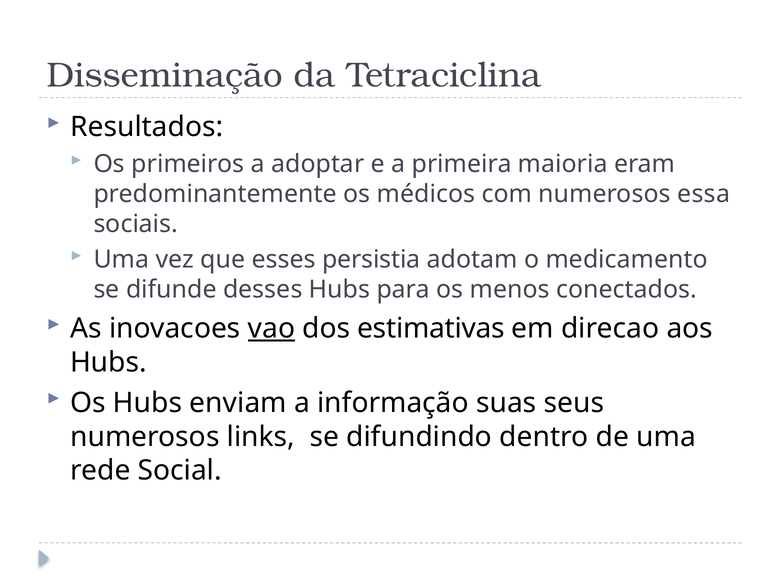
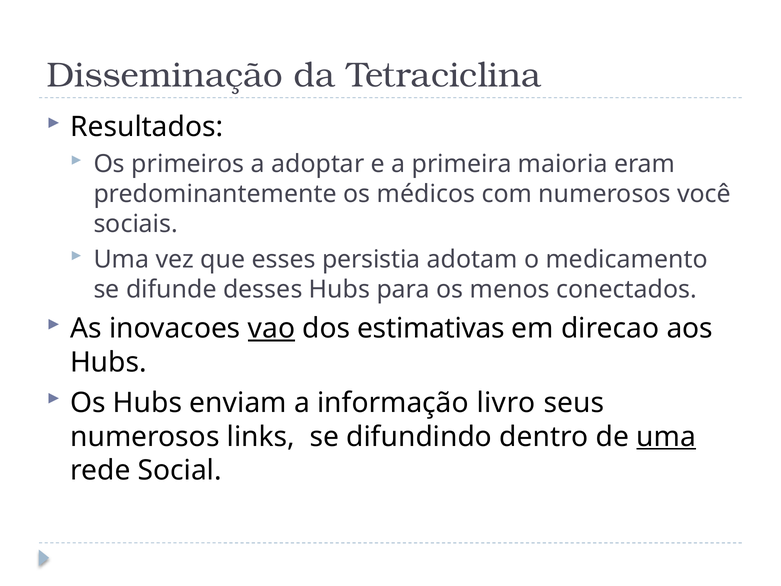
essa: essa -> você
suas: suas -> livro
uma at (666, 437) underline: none -> present
